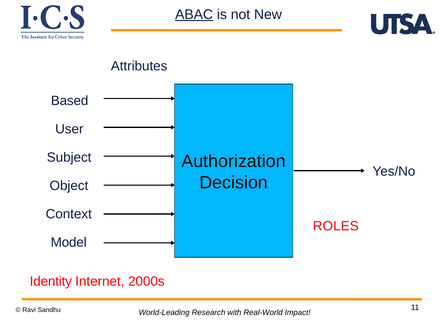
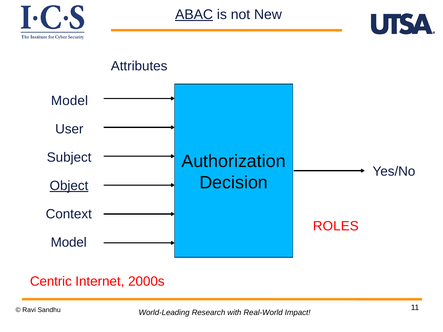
Based at (70, 101): Based -> Model
Object underline: none -> present
Identity: Identity -> Centric
